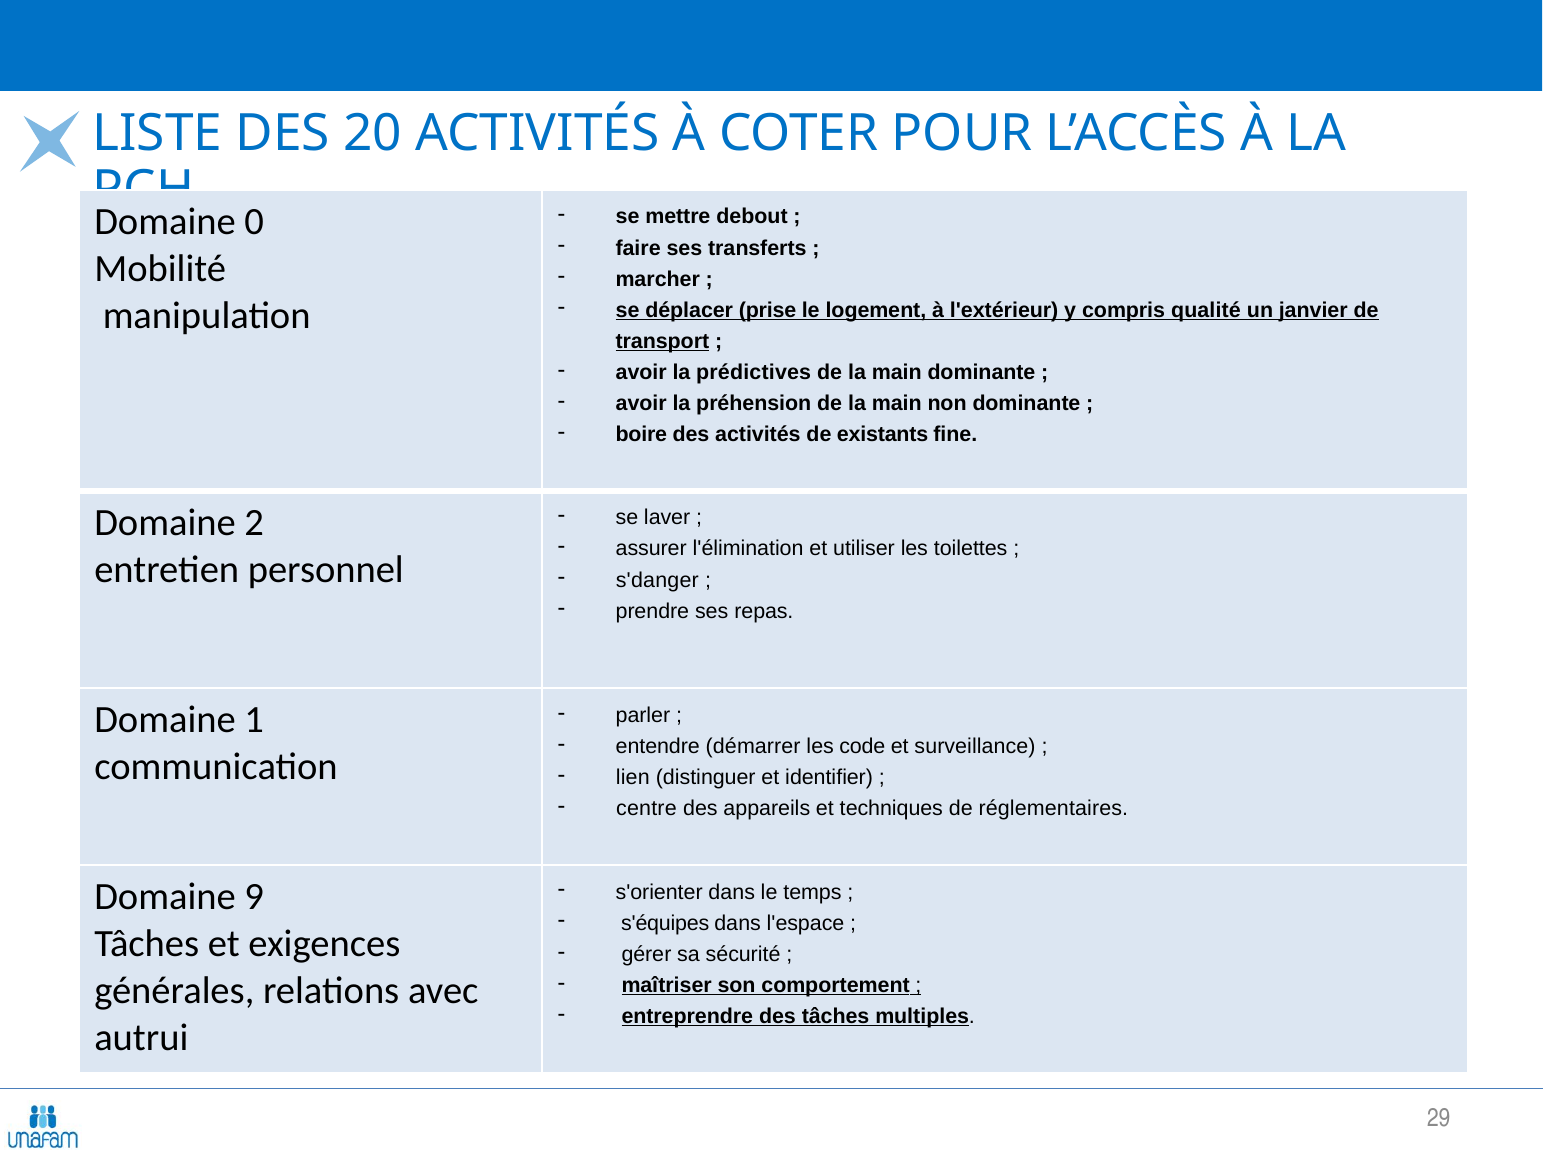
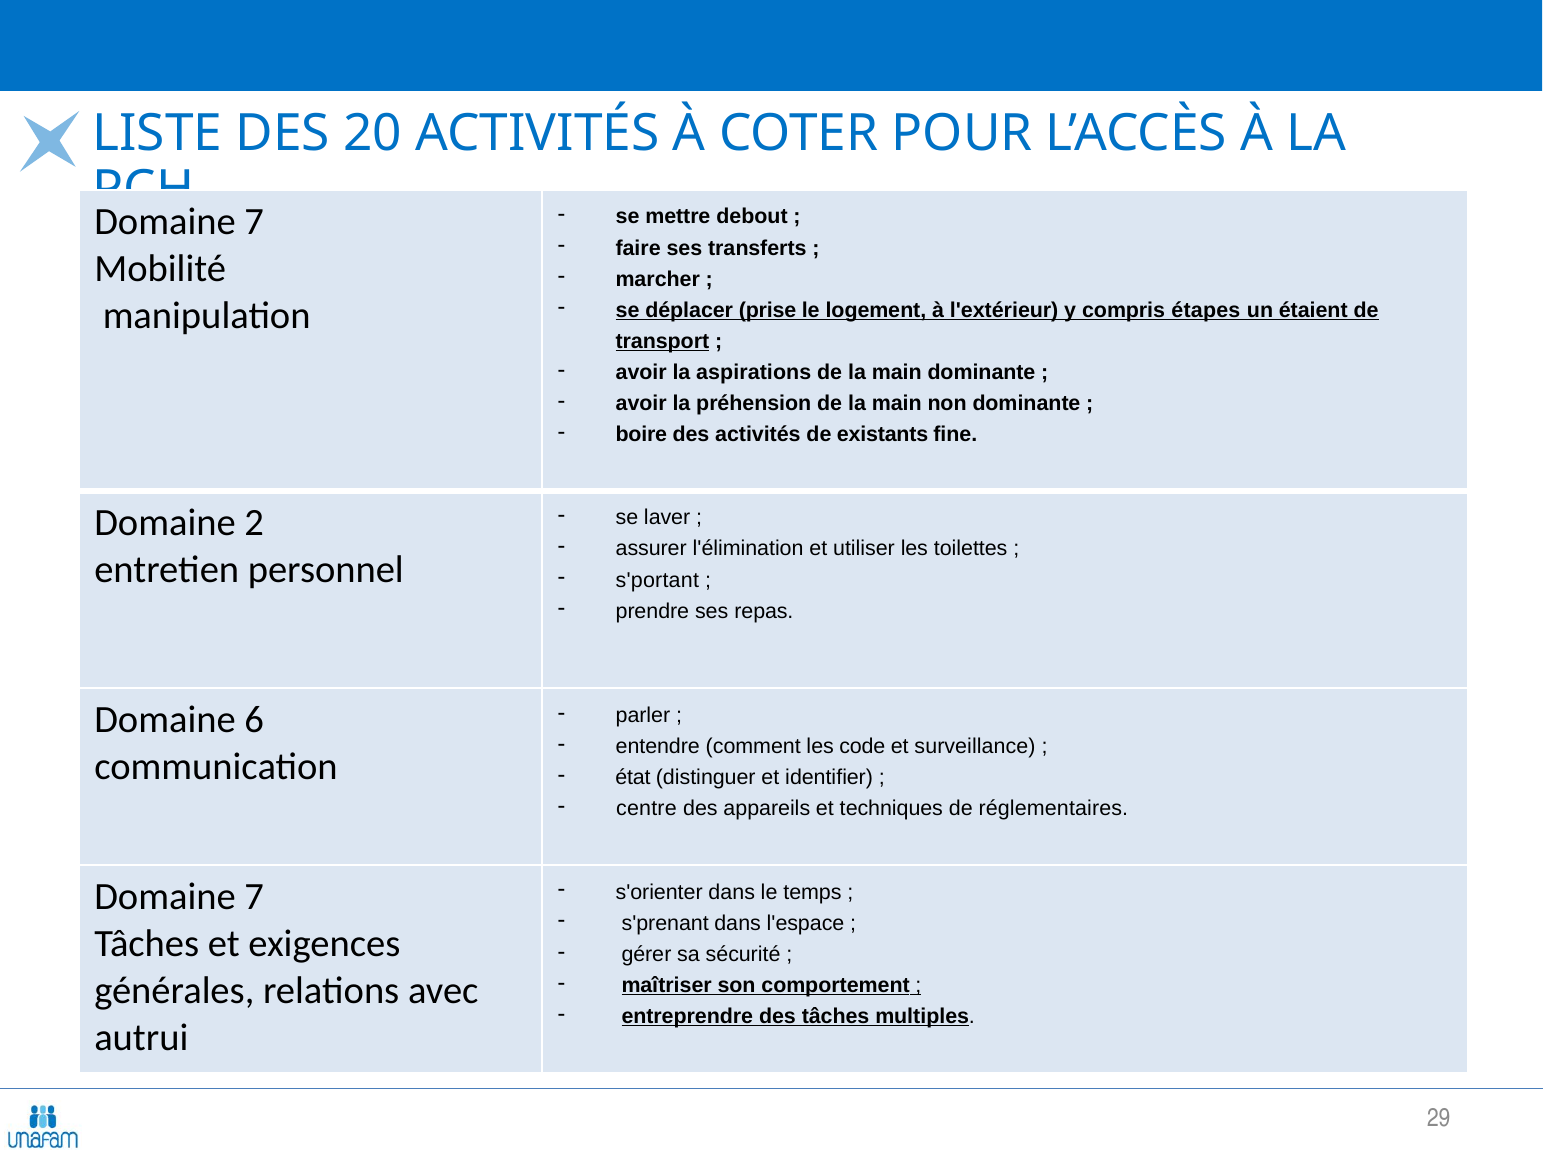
0 at (254, 222): 0 -> 7
qualité: qualité -> étapes
janvier: janvier -> étaient
prédictives: prédictives -> aspirations
s'danger: s'danger -> s'portant
1: 1 -> 6
démarrer: démarrer -> comment
lien: lien -> état
9 at (254, 897): 9 -> 7
s'équipes: s'équipes -> s'prenant
